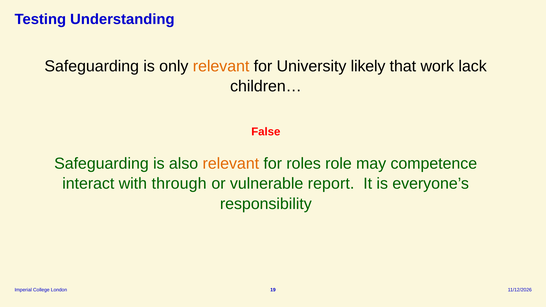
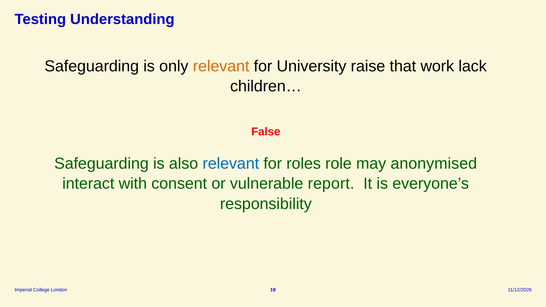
likely: likely -> raise
relevant at (231, 164) colour: orange -> blue
competence: competence -> anonymised
through: through -> consent
